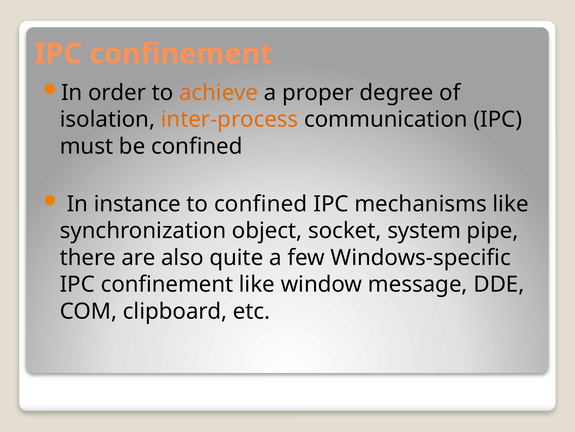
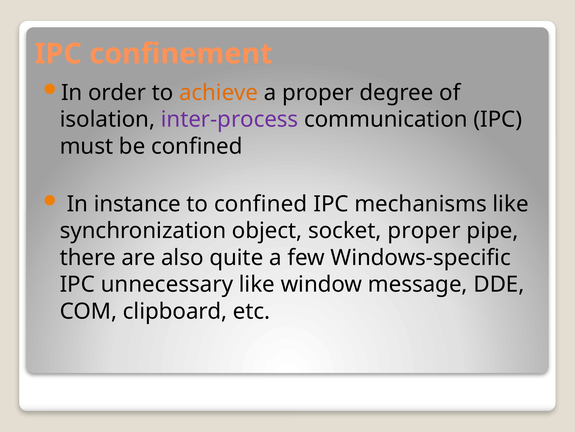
inter-process colour: orange -> purple
socket system: system -> proper
confinement at (167, 284): confinement -> unnecessary
